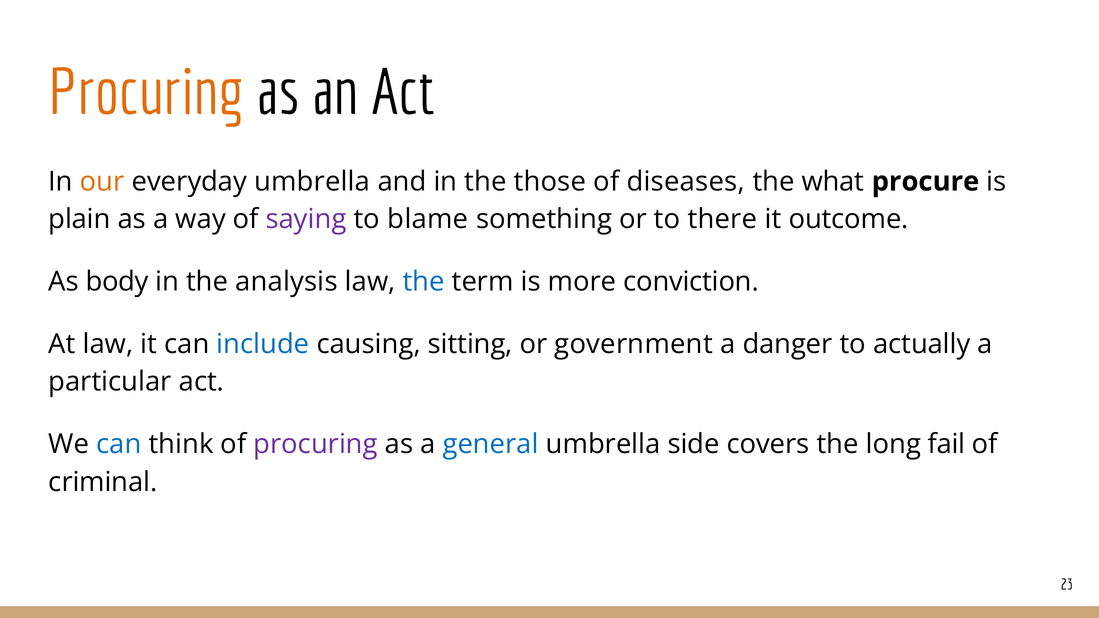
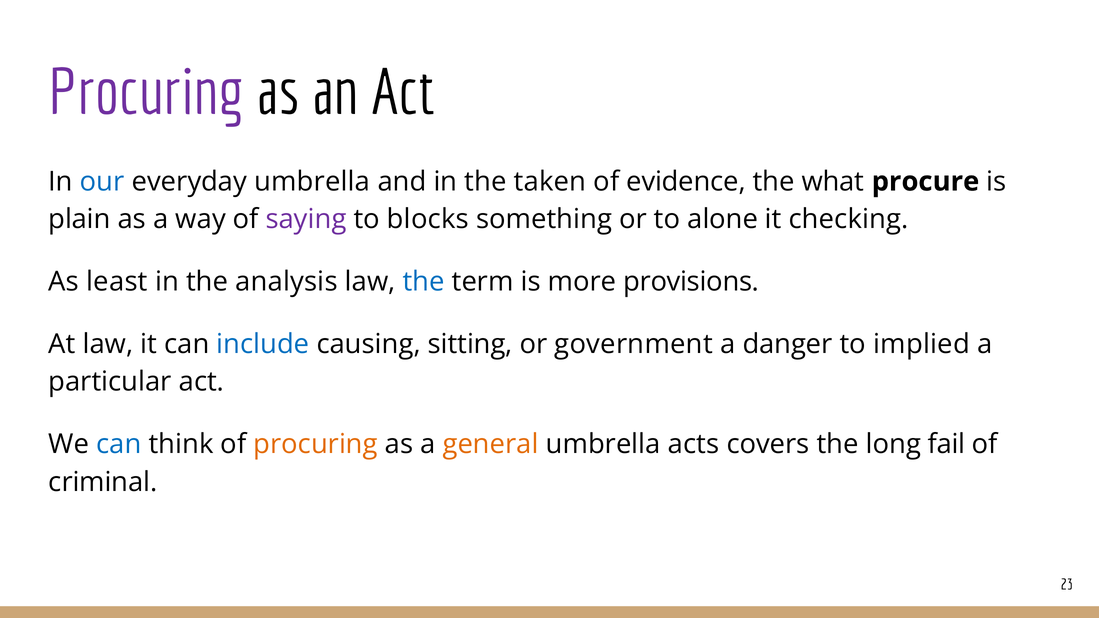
Procuring at (146, 93) colour: orange -> purple
our colour: orange -> blue
those: those -> taken
diseases: diseases -> evidence
blame: blame -> blocks
there: there -> alone
outcome: outcome -> checking
body: body -> least
conviction: conviction -> provisions
actually: actually -> implied
procuring at (316, 444) colour: purple -> orange
general colour: blue -> orange
side: side -> acts
